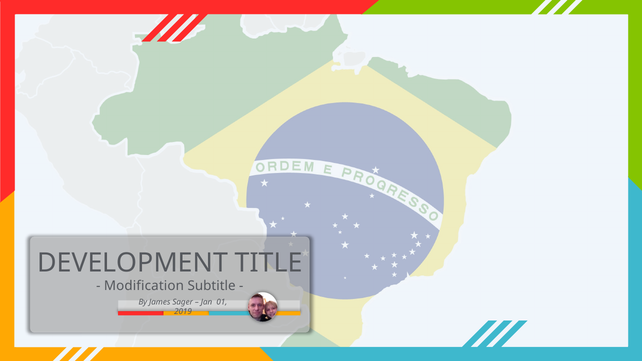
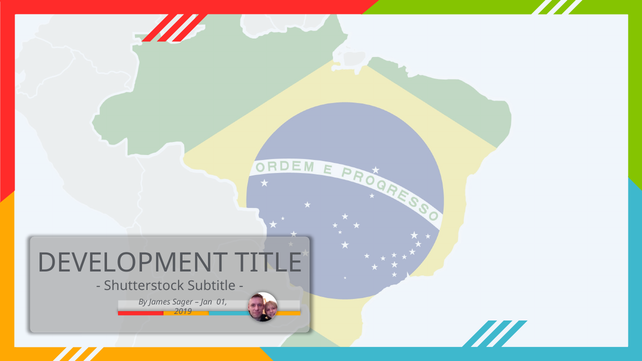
Modification: Modification -> Shutterstock
